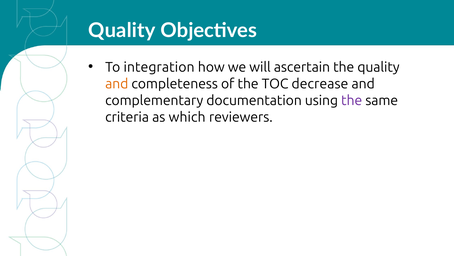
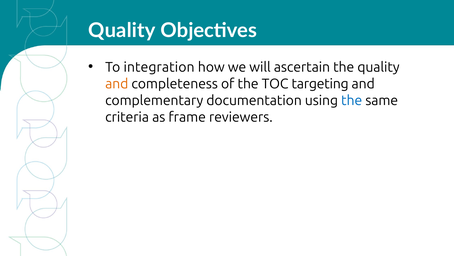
decrease: decrease -> targeting
the at (352, 100) colour: purple -> blue
which: which -> frame
